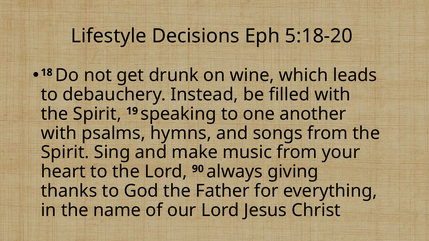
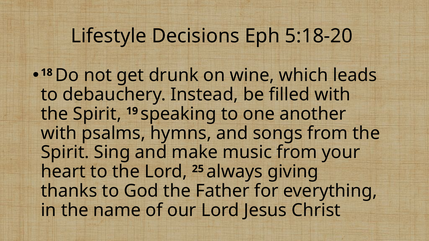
90: 90 -> 25
